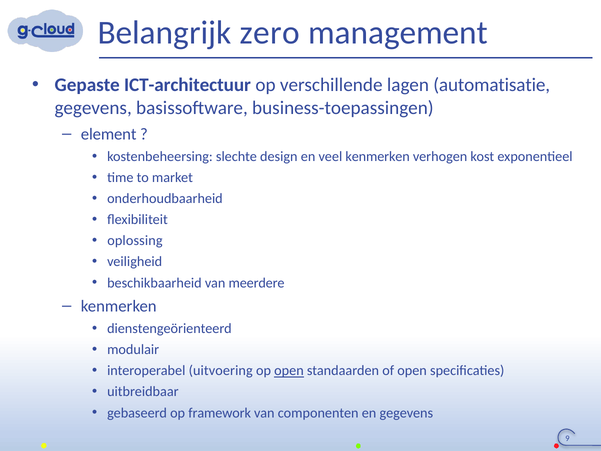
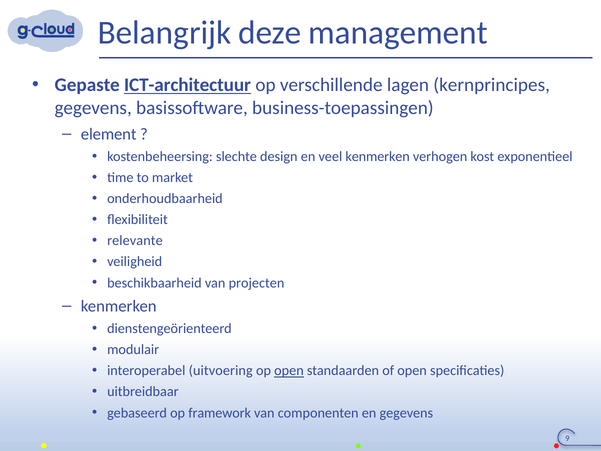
zero: zero -> deze
ICT-architectuur underline: none -> present
automatisatie: automatisatie -> kernprincipes
oplossing: oplossing -> relevante
meerdere: meerdere -> projecten
